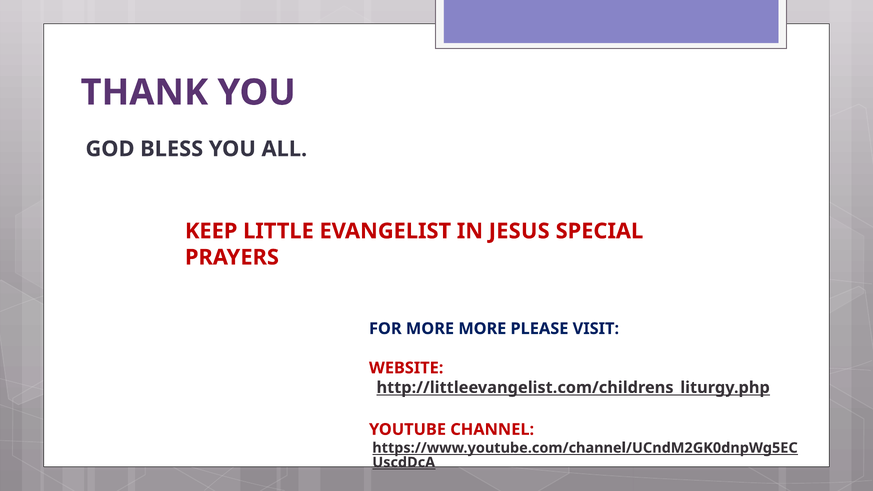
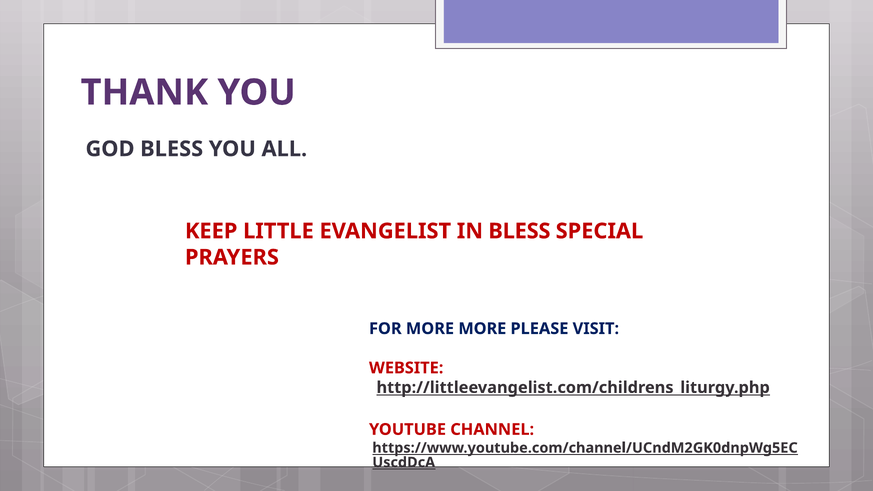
IN JESUS: JESUS -> BLESS
